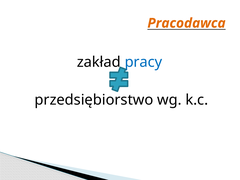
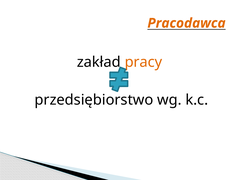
pracy colour: blue -> orange
